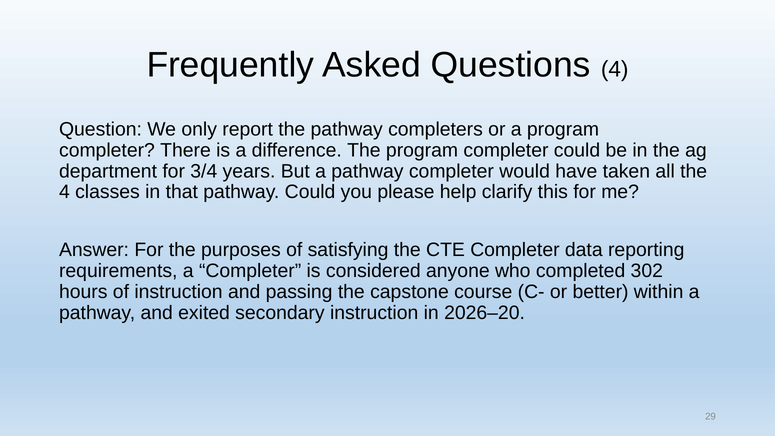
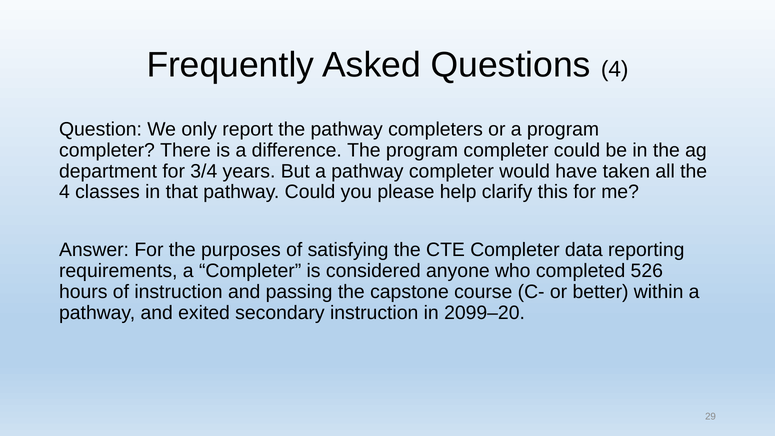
302: 302 -> 526
2026–20: 2026–20 -> 2099–20
